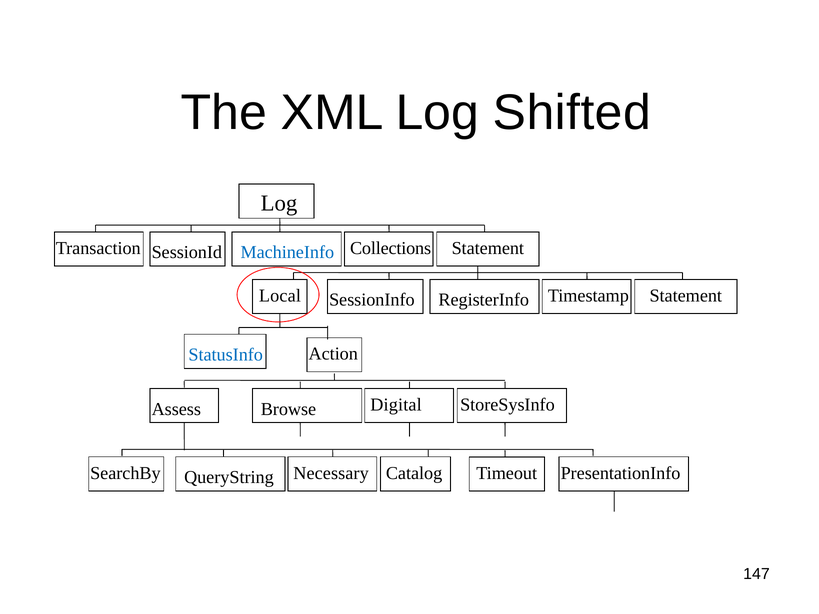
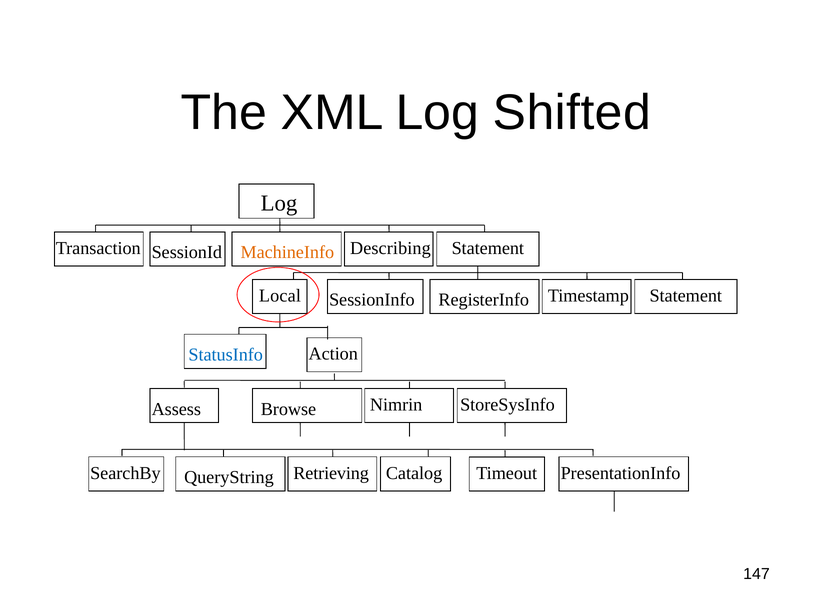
Collections: Collections -> Describing
MachineInfo colour: blue -> orange
Digital: Digital -> Nimrin
Necessary: Necessary -> Retrieving
